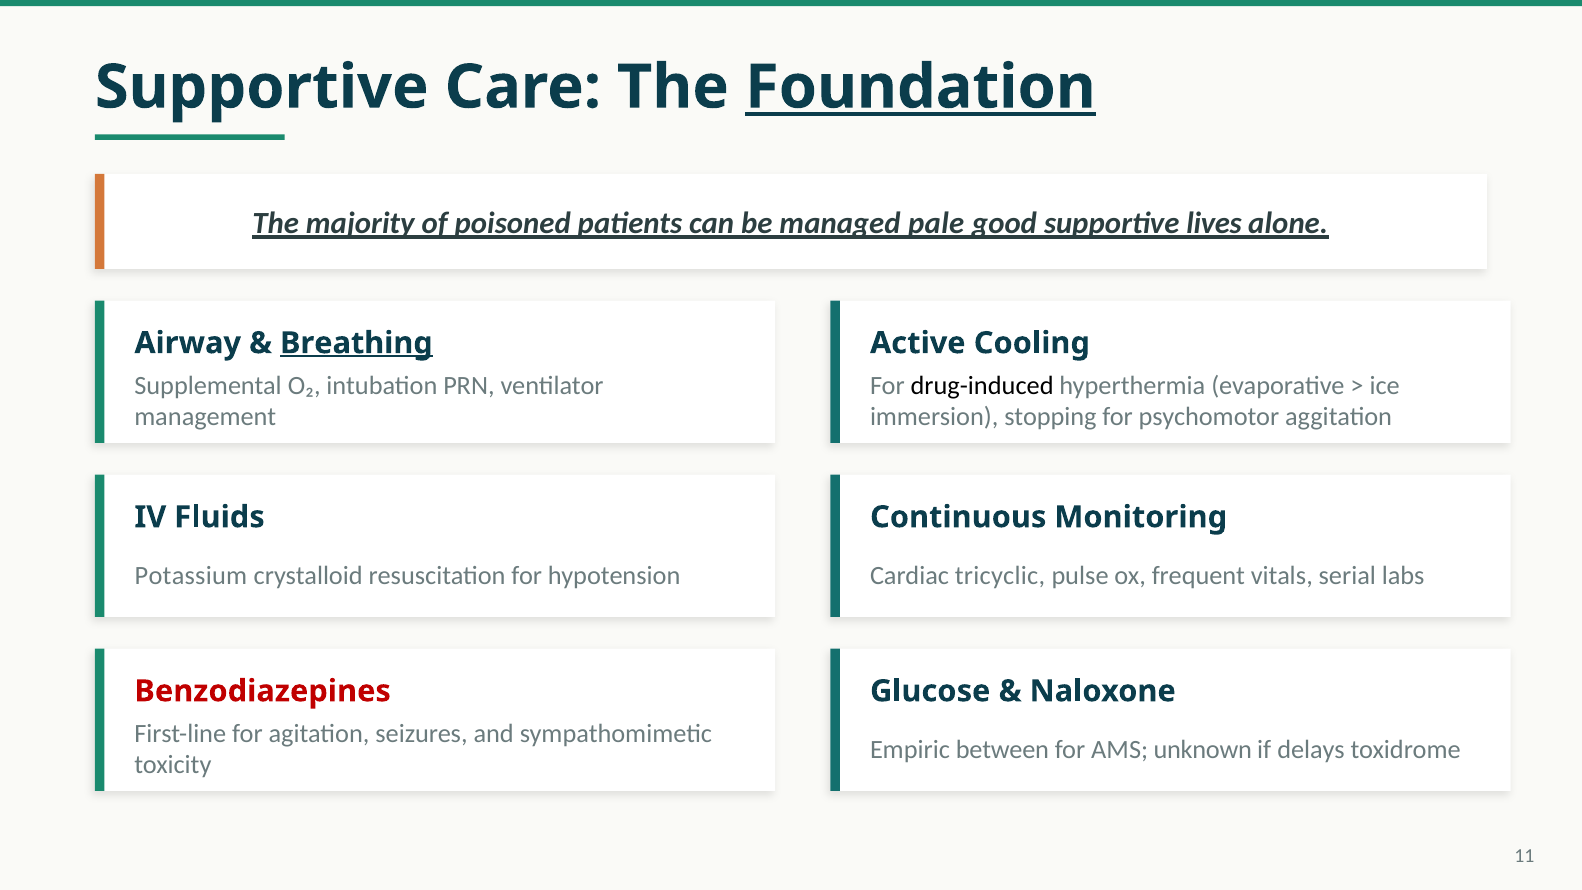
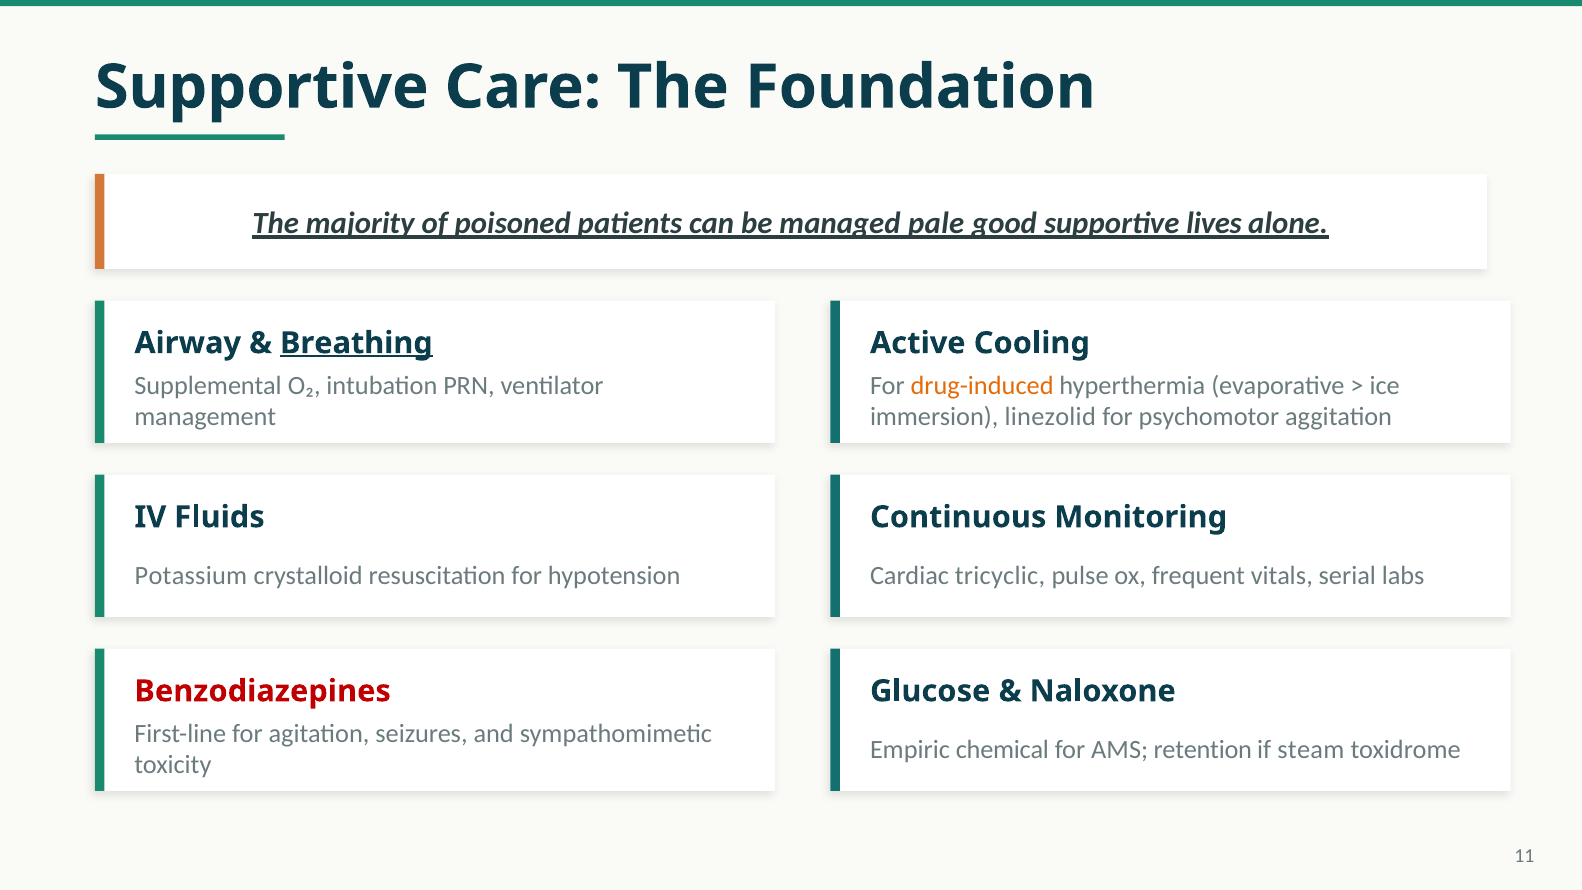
Foundation underline: present -> none
drug-induced colour: black -> orange
stopping: stopping -> linezolid
between: between -> chemical
unknown: unknown -> retention
delays: delays -> steam
